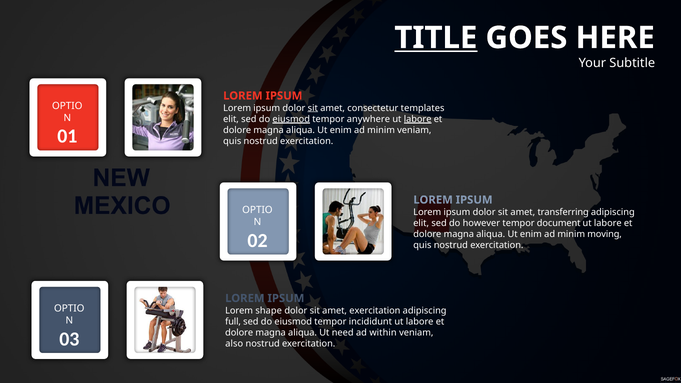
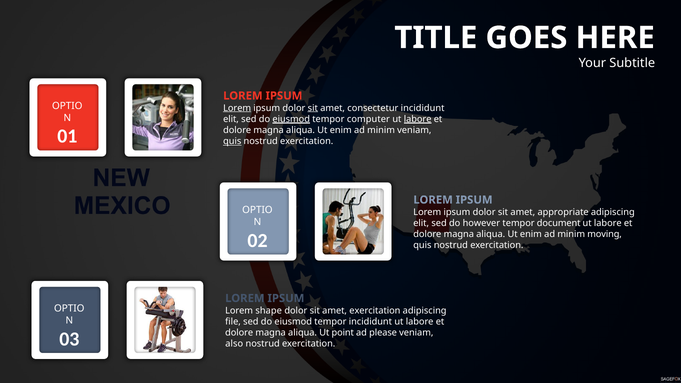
TITLE underline: present -> none
Lorem at (237, 108) underline: none -> present
consectetur templates: templates -> incididunt
anywhere: anywhere -> computer
quis at (232, 141) underline: none -> present
transferring: transferring -> appropriate
full: full -> file
need: need -> point
within: within -> please
